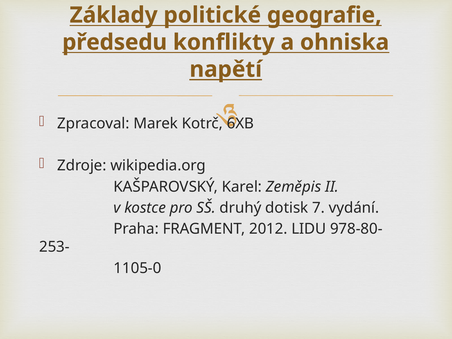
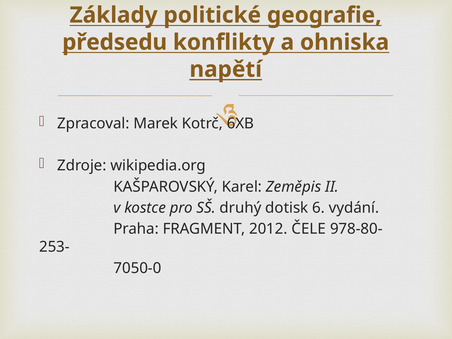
7: 7 -> 6
LIDU: LIDU -> ČELE
1105-0: 1105-0 -> 7050-0
